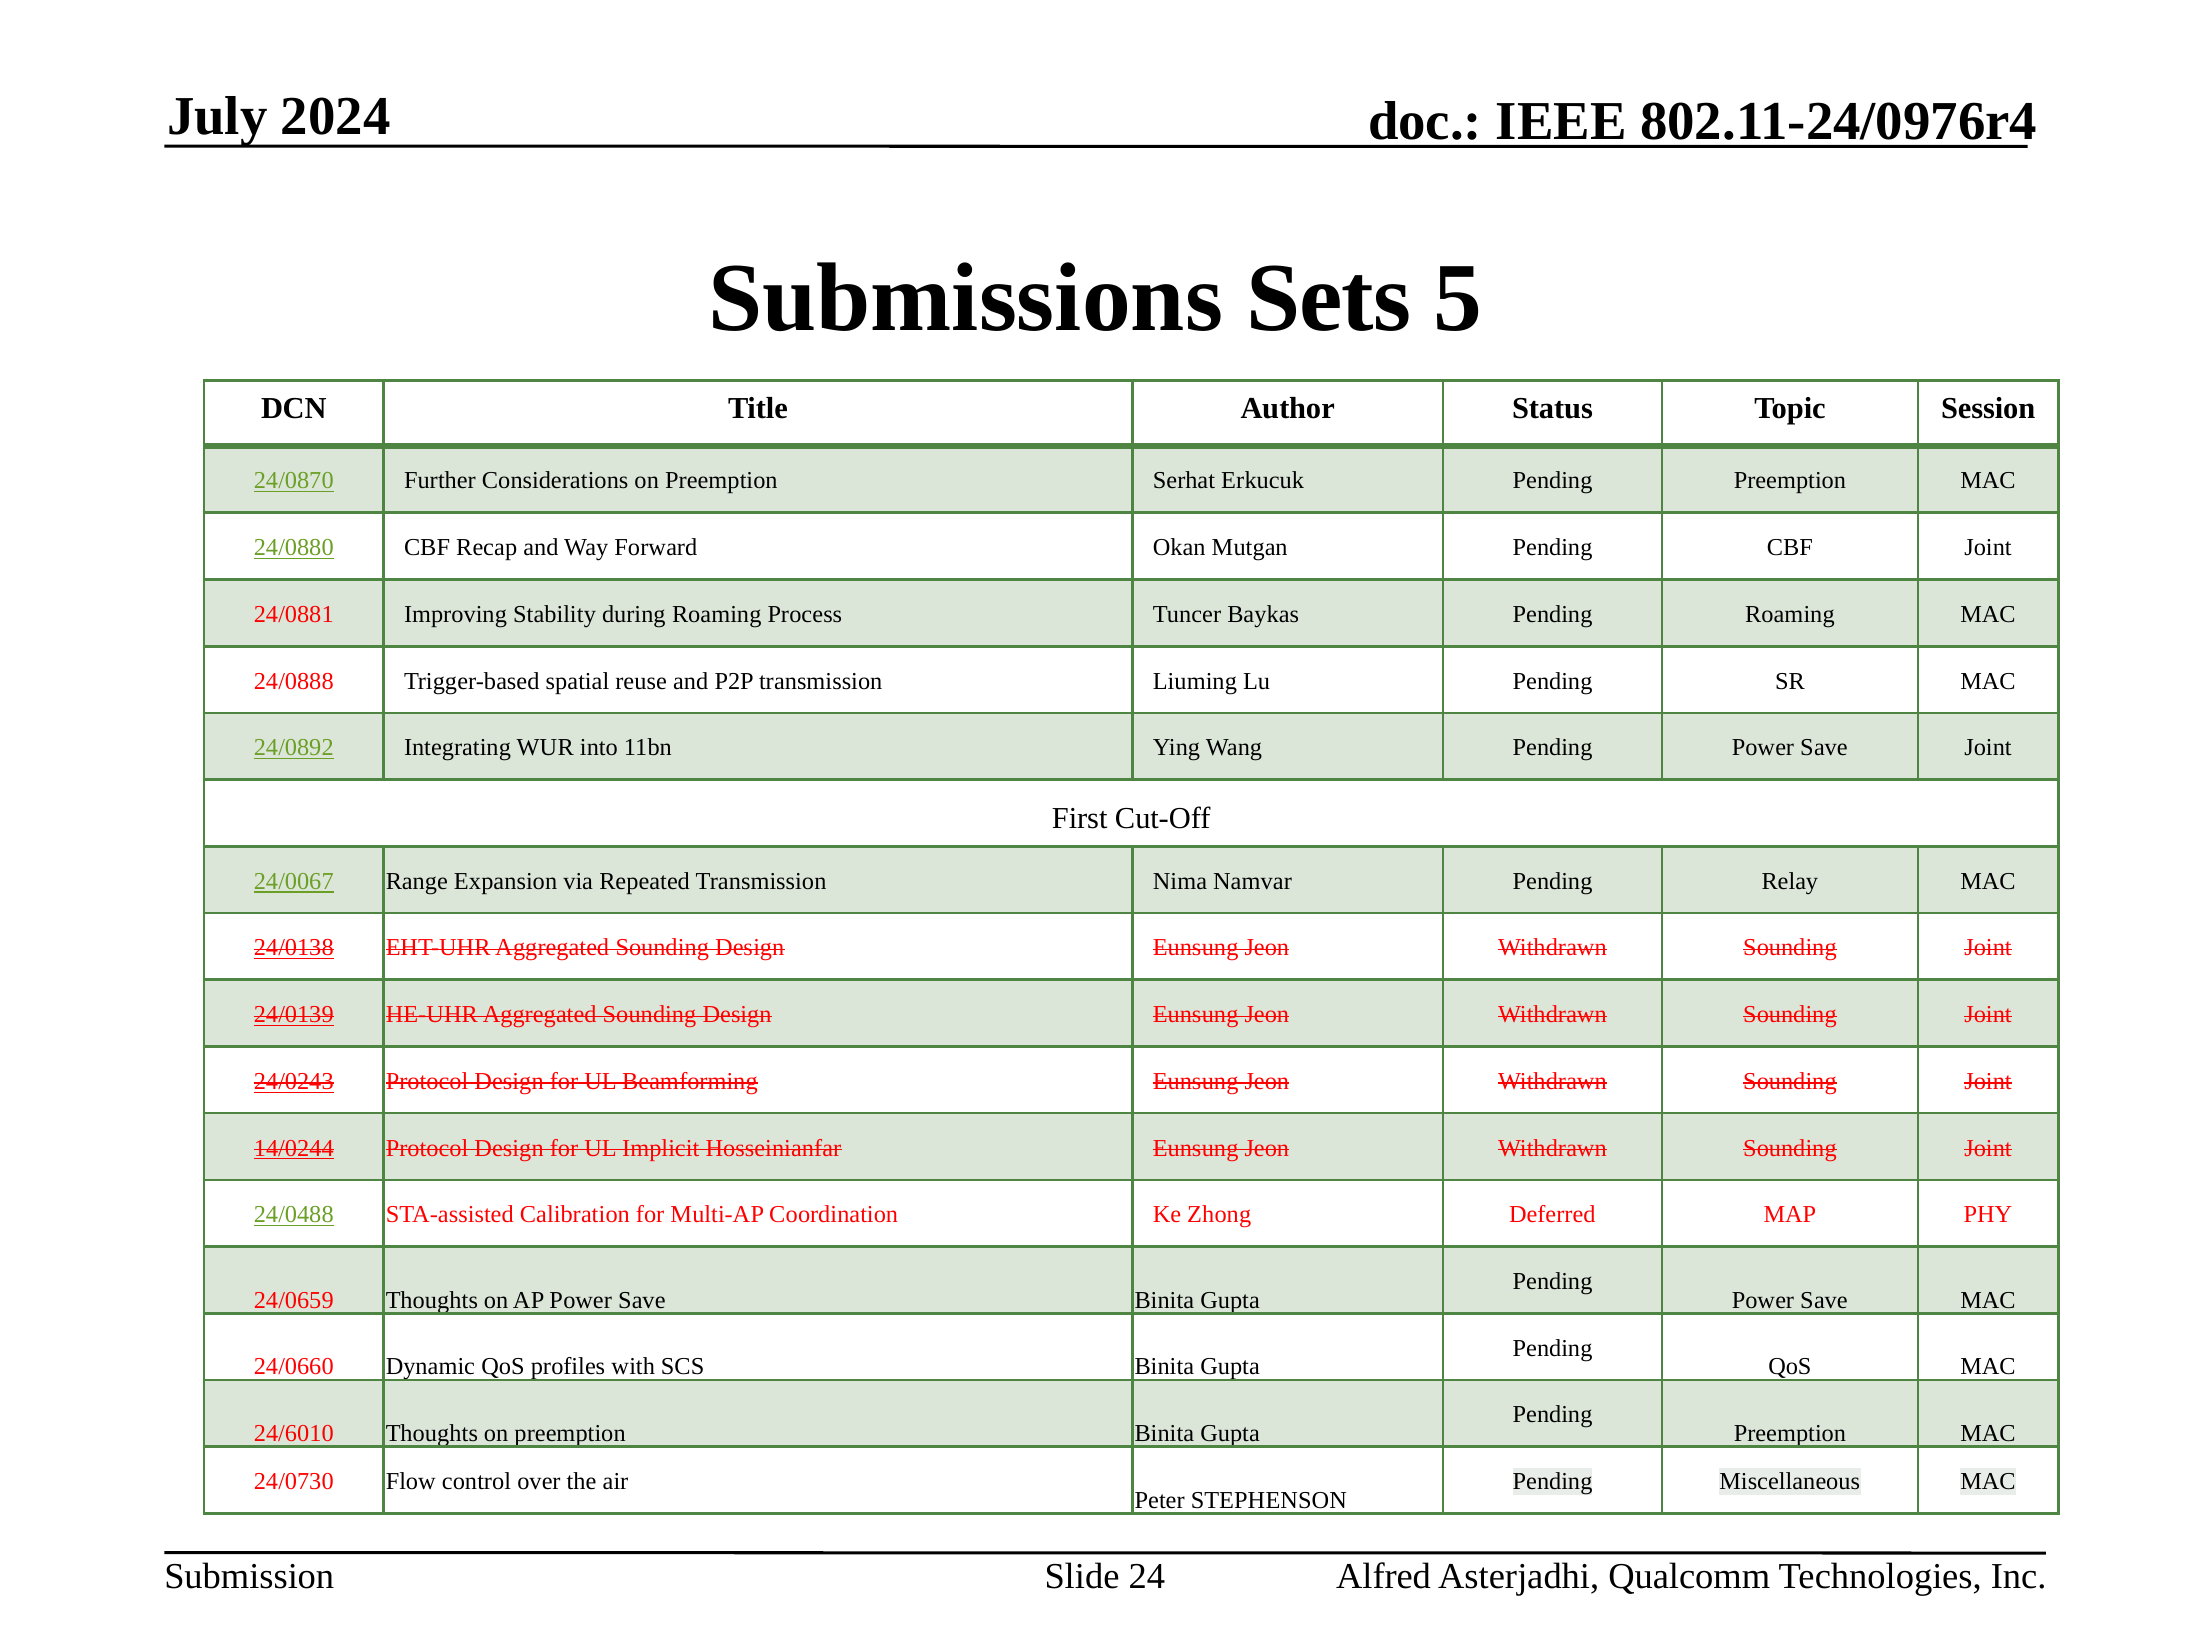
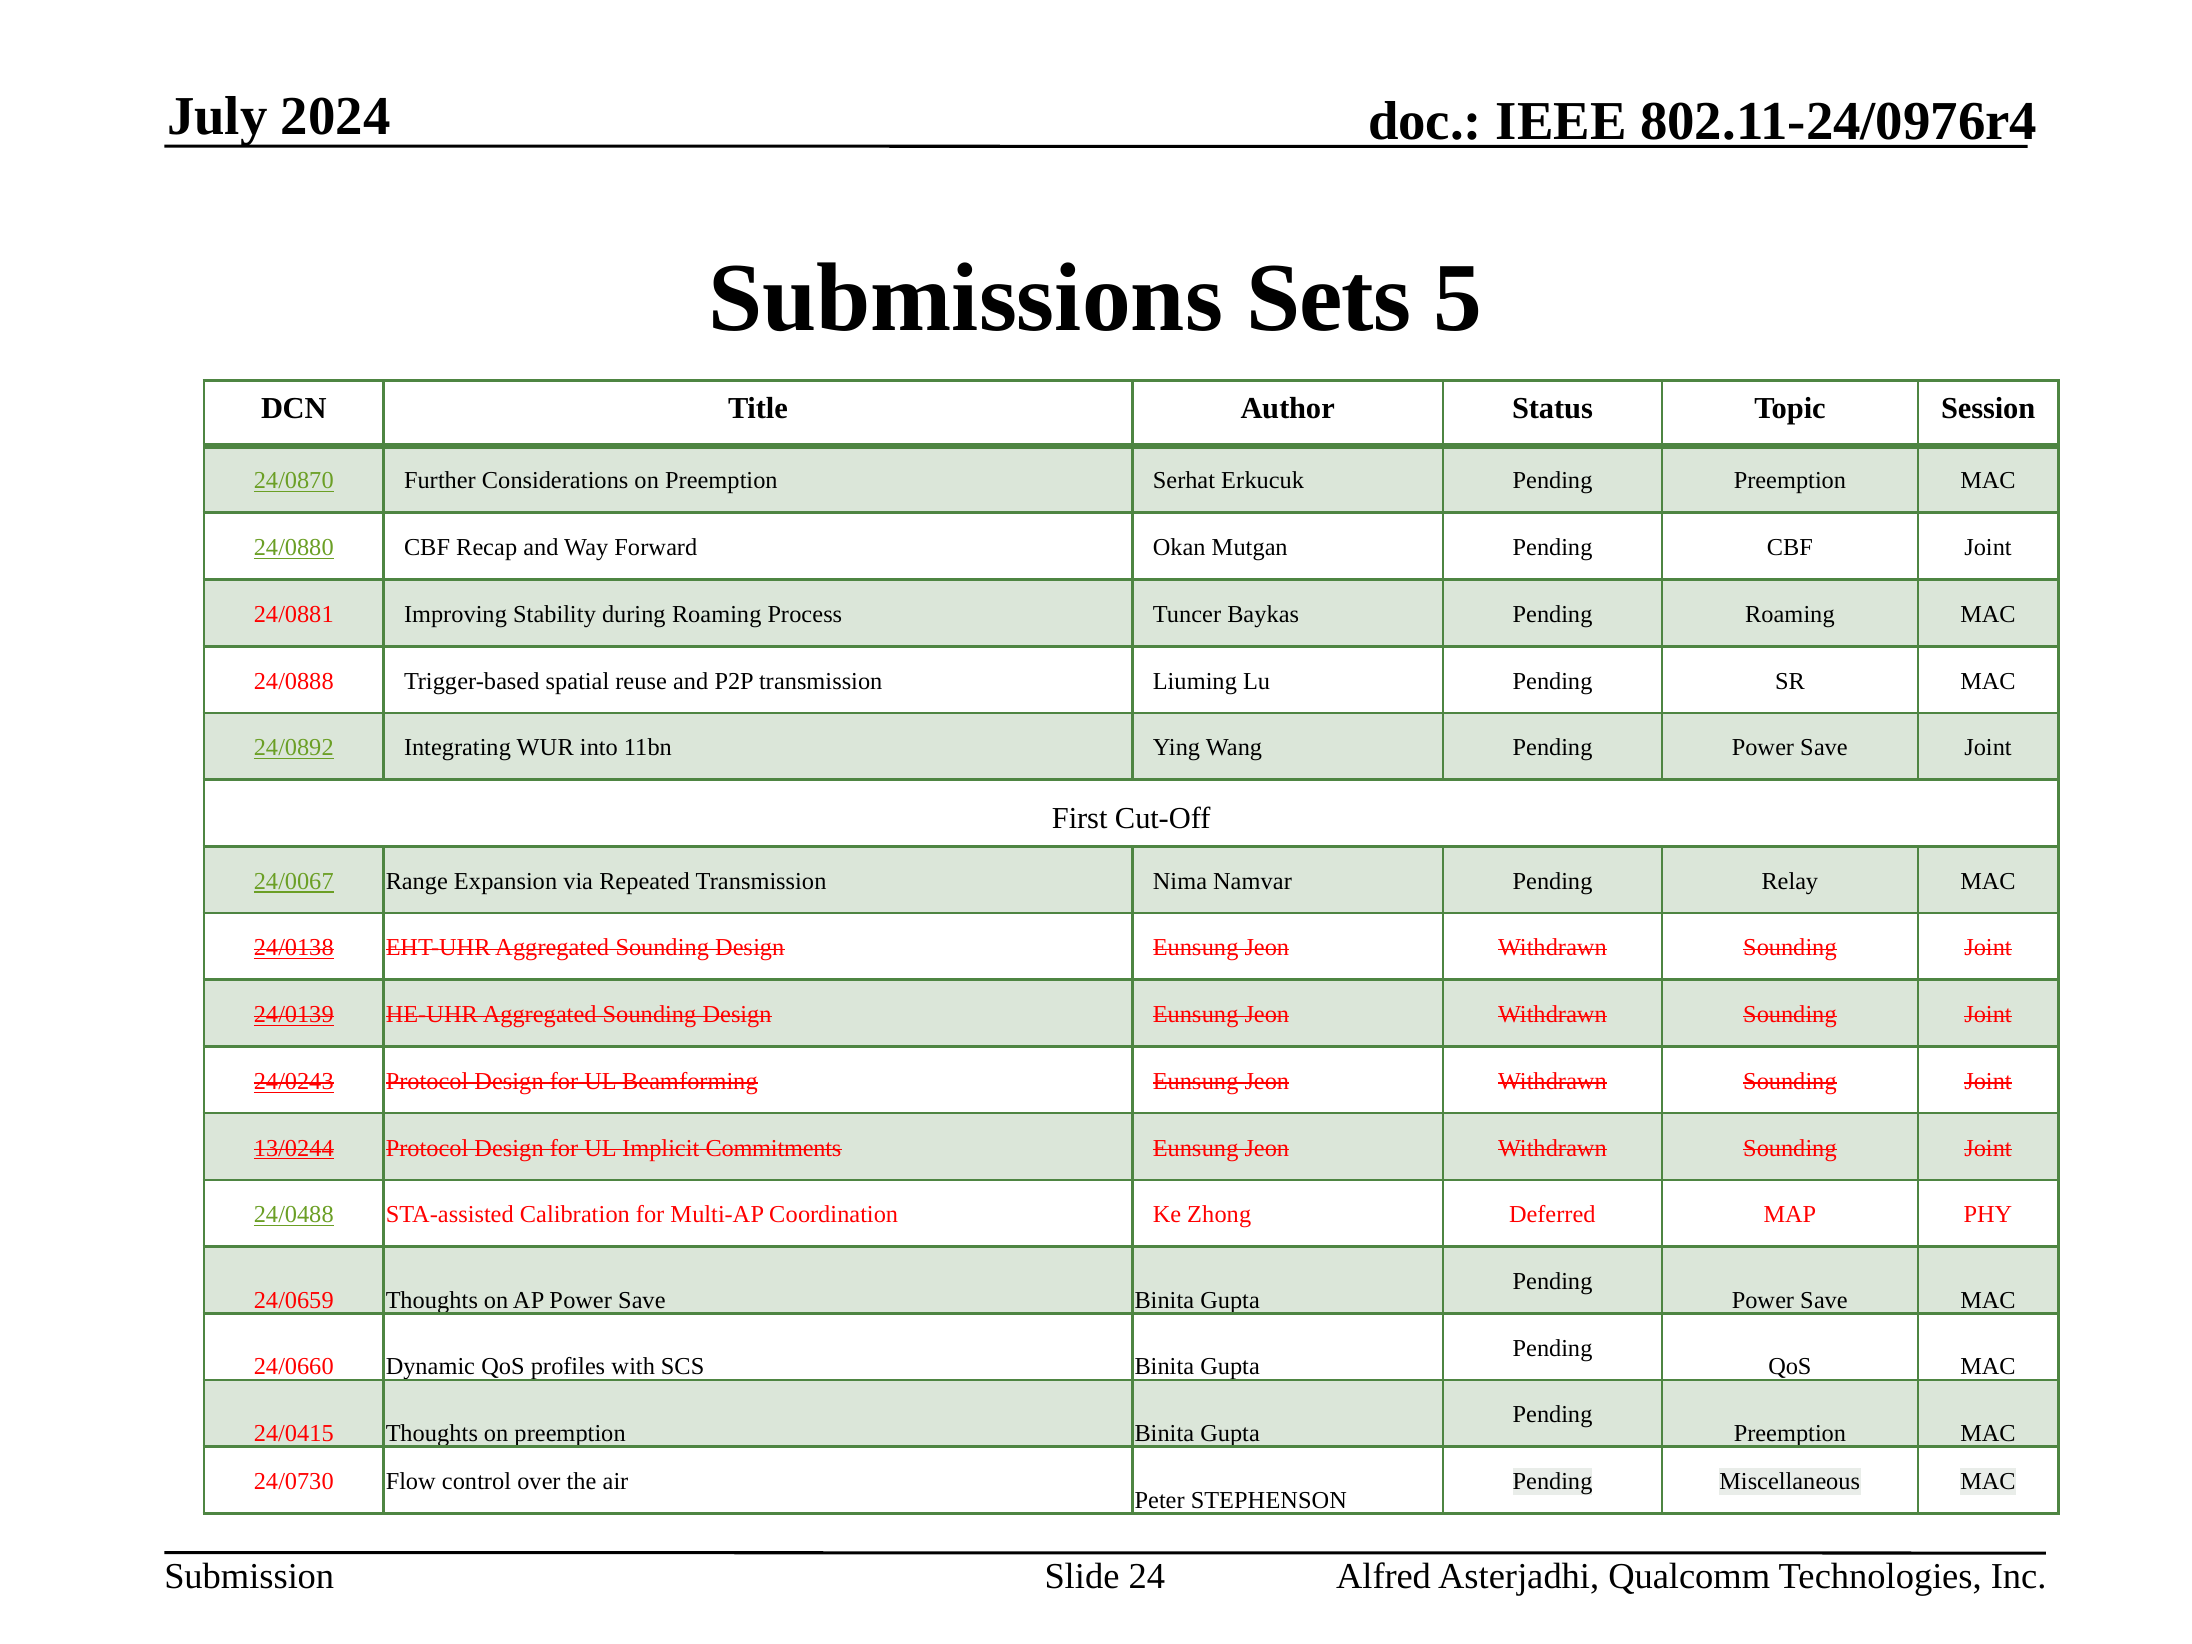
14/0244: 14/0244 -> 13/0244
Hosseinianfar: Hosseinianfar -> Commitments
24/6010: 24/6010 -> 24/0415
